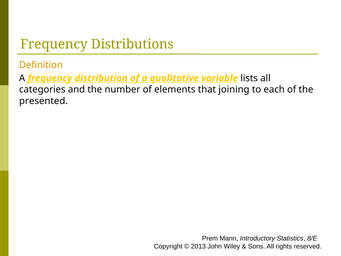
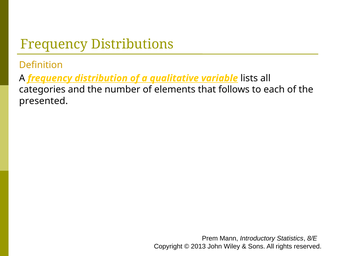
joining: joining -> follows
